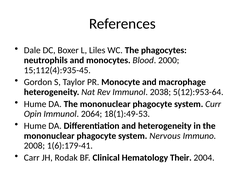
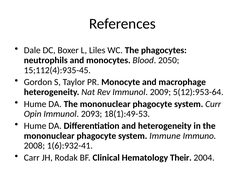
2000: 2000 -> 2050
2038: 2038 -> 2009
2064: 2064 -> 2093
Nervous: Nervous -> Immune
1(6):179-41: 1(6):179-41 -> 1(6):932-41
